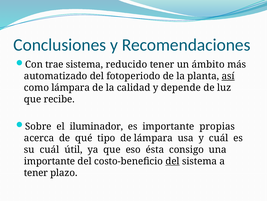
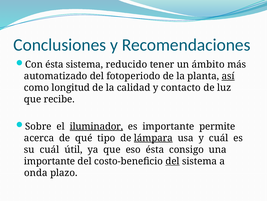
Con trae: trae -> ésta
como lámpara: lámpara -> longitud
depende: depende -> contacto
iluminador underline: none -> present
propias: propias -> permite
lámpara at (153, 138) underline: none -> present
tener at (36, 172): tener -> onda
